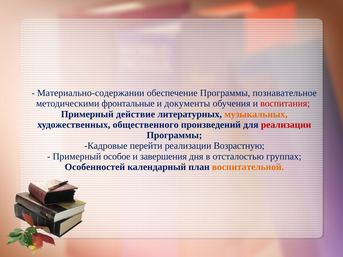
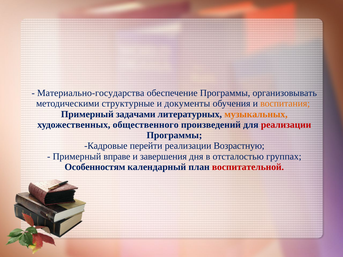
Материально-содержании: Материально-содержании -> Материально-государства
познавательное: познавательное -> организовывать
фронтальные: фронтальные -> структурные
воспитания colour: red -> orange
действие: действие -> задачами
особое: особое -> вправе
Особенностей: Особенностей -> Особенностям
воспитательной colour: orange -> red
